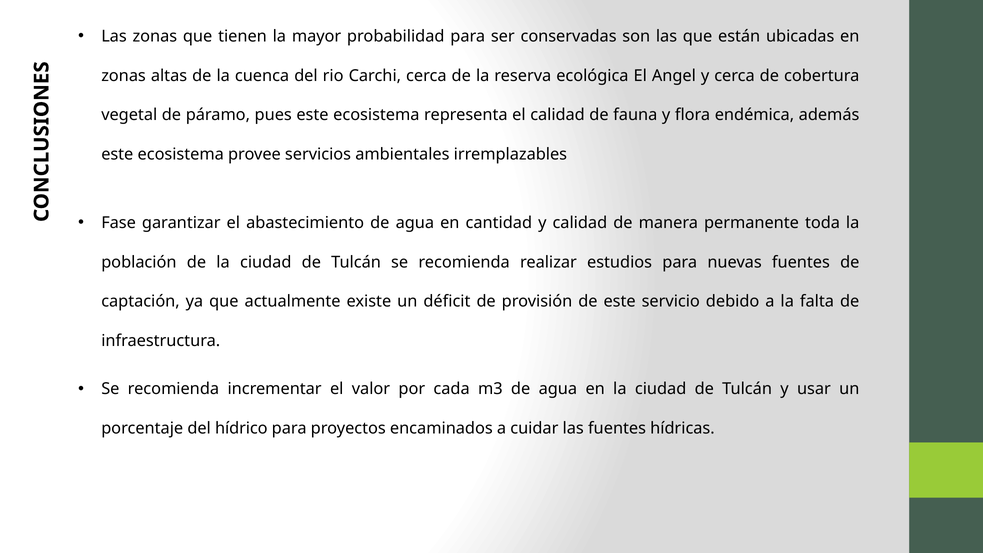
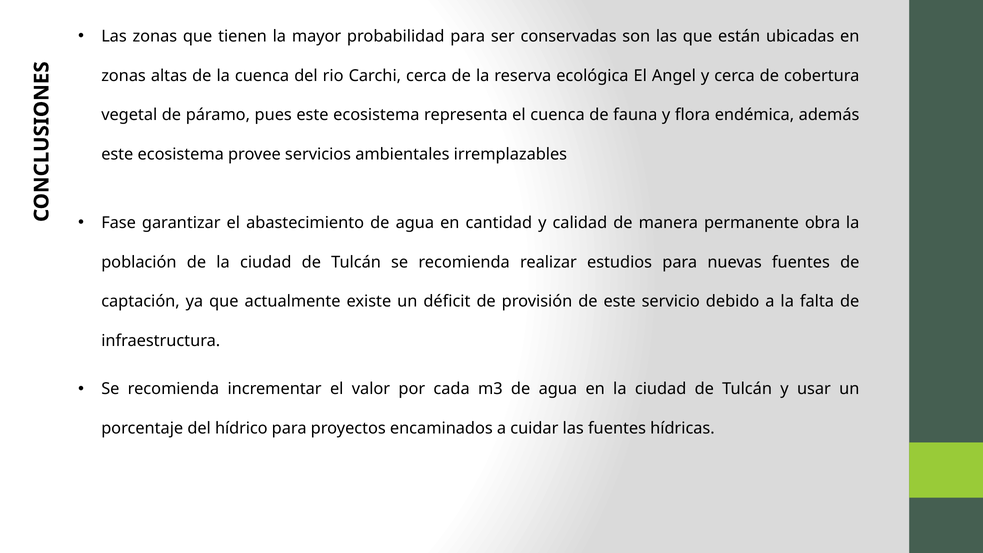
el calidad: calidad -> cuenca
toda: toda -> obra
